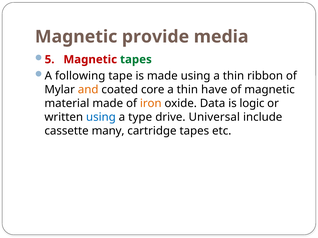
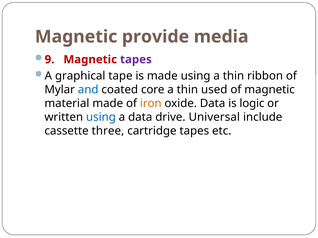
5: 5 -> 9
tapes at (136, 60) colour: green -> purple
following: following -> graphical
and colour: orange -> blue
have: have -> used
a type: type -> data
many: many -> three
